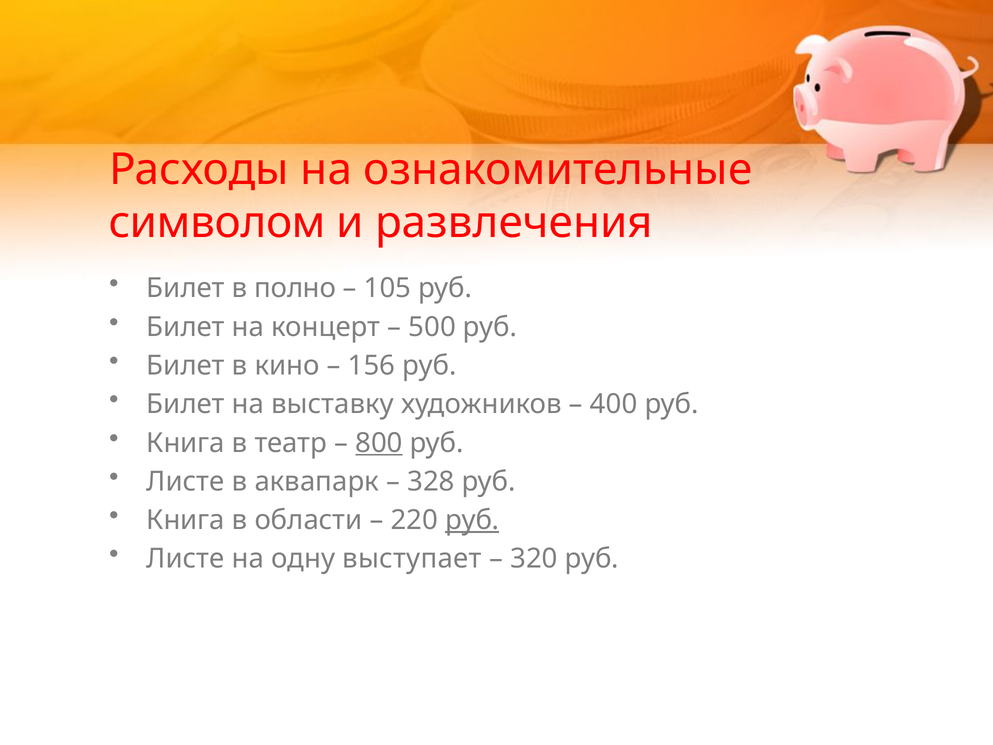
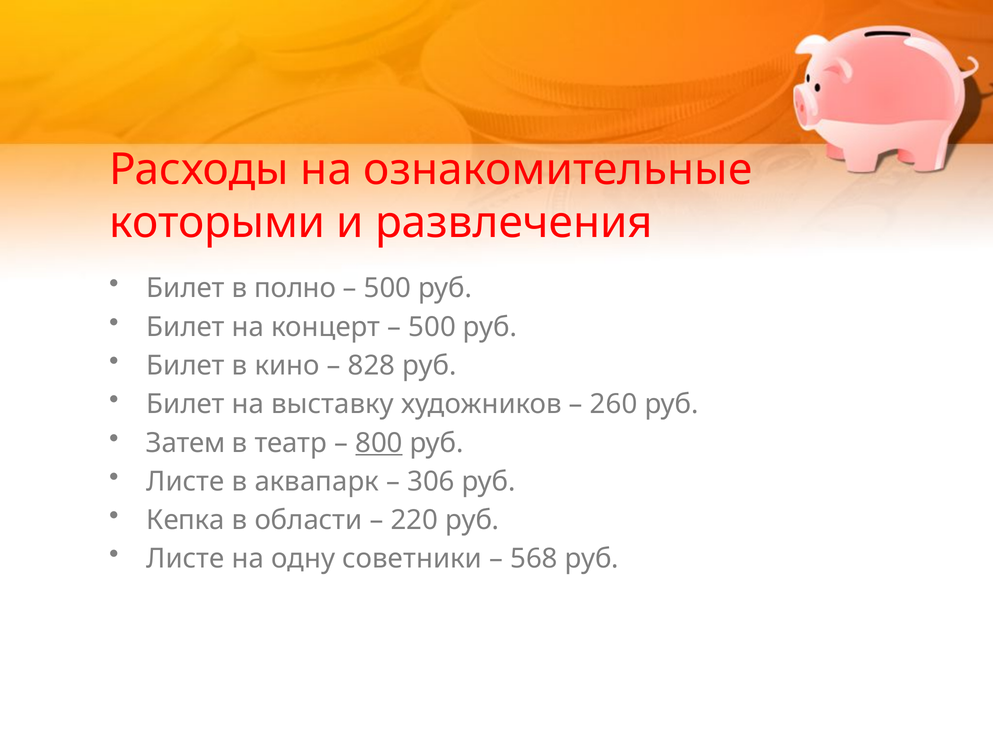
символом: символом -> которыми
105 at (388, 288): 105 -> 500
156: 156 -> 828
400: 400 -> 260
Книга at (186, 443): Книга -> Затем
328: 328 -> 306
Книга at (186, 520): Книга -> Кепка
руб at (472, 520) underline: present -> none
выступает: выступает -> советники
320: 320 -> 568
